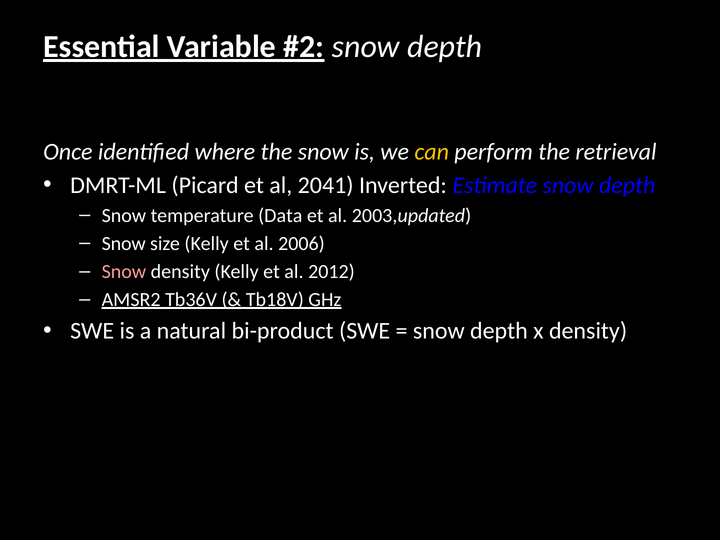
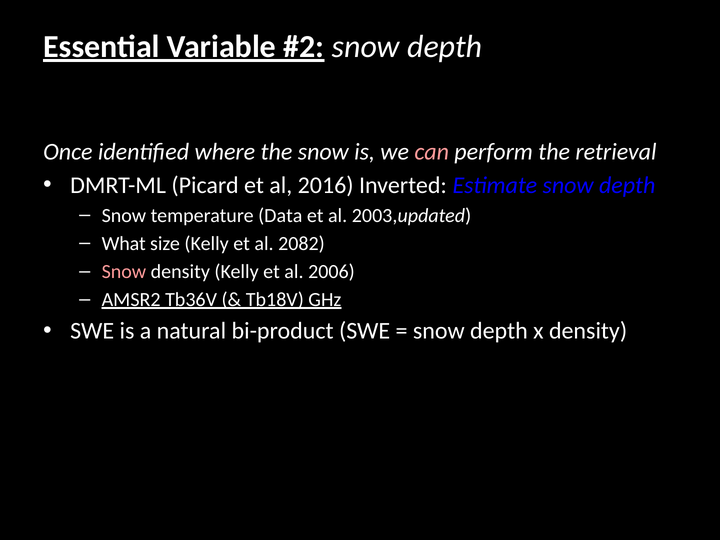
can colour: yellow -> pink
2041: 2041 -> 2016
Snow at (124, 243): Snow -> What
2006: 2006 -> 2082
2012: 2012 -> 2006
